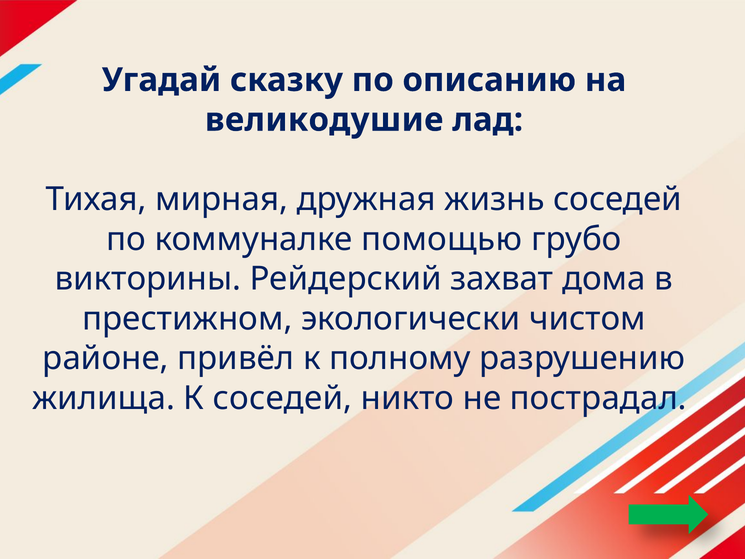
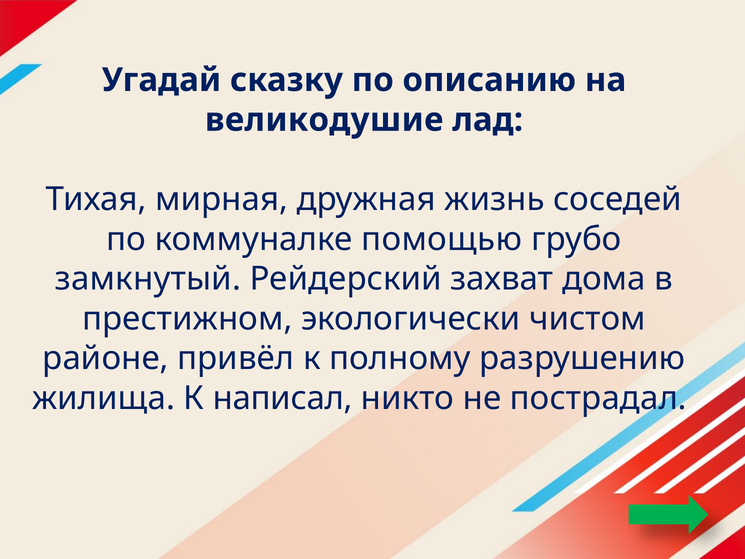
викторины: викторины -> замкнутый
К соседей: соседей -> написал
